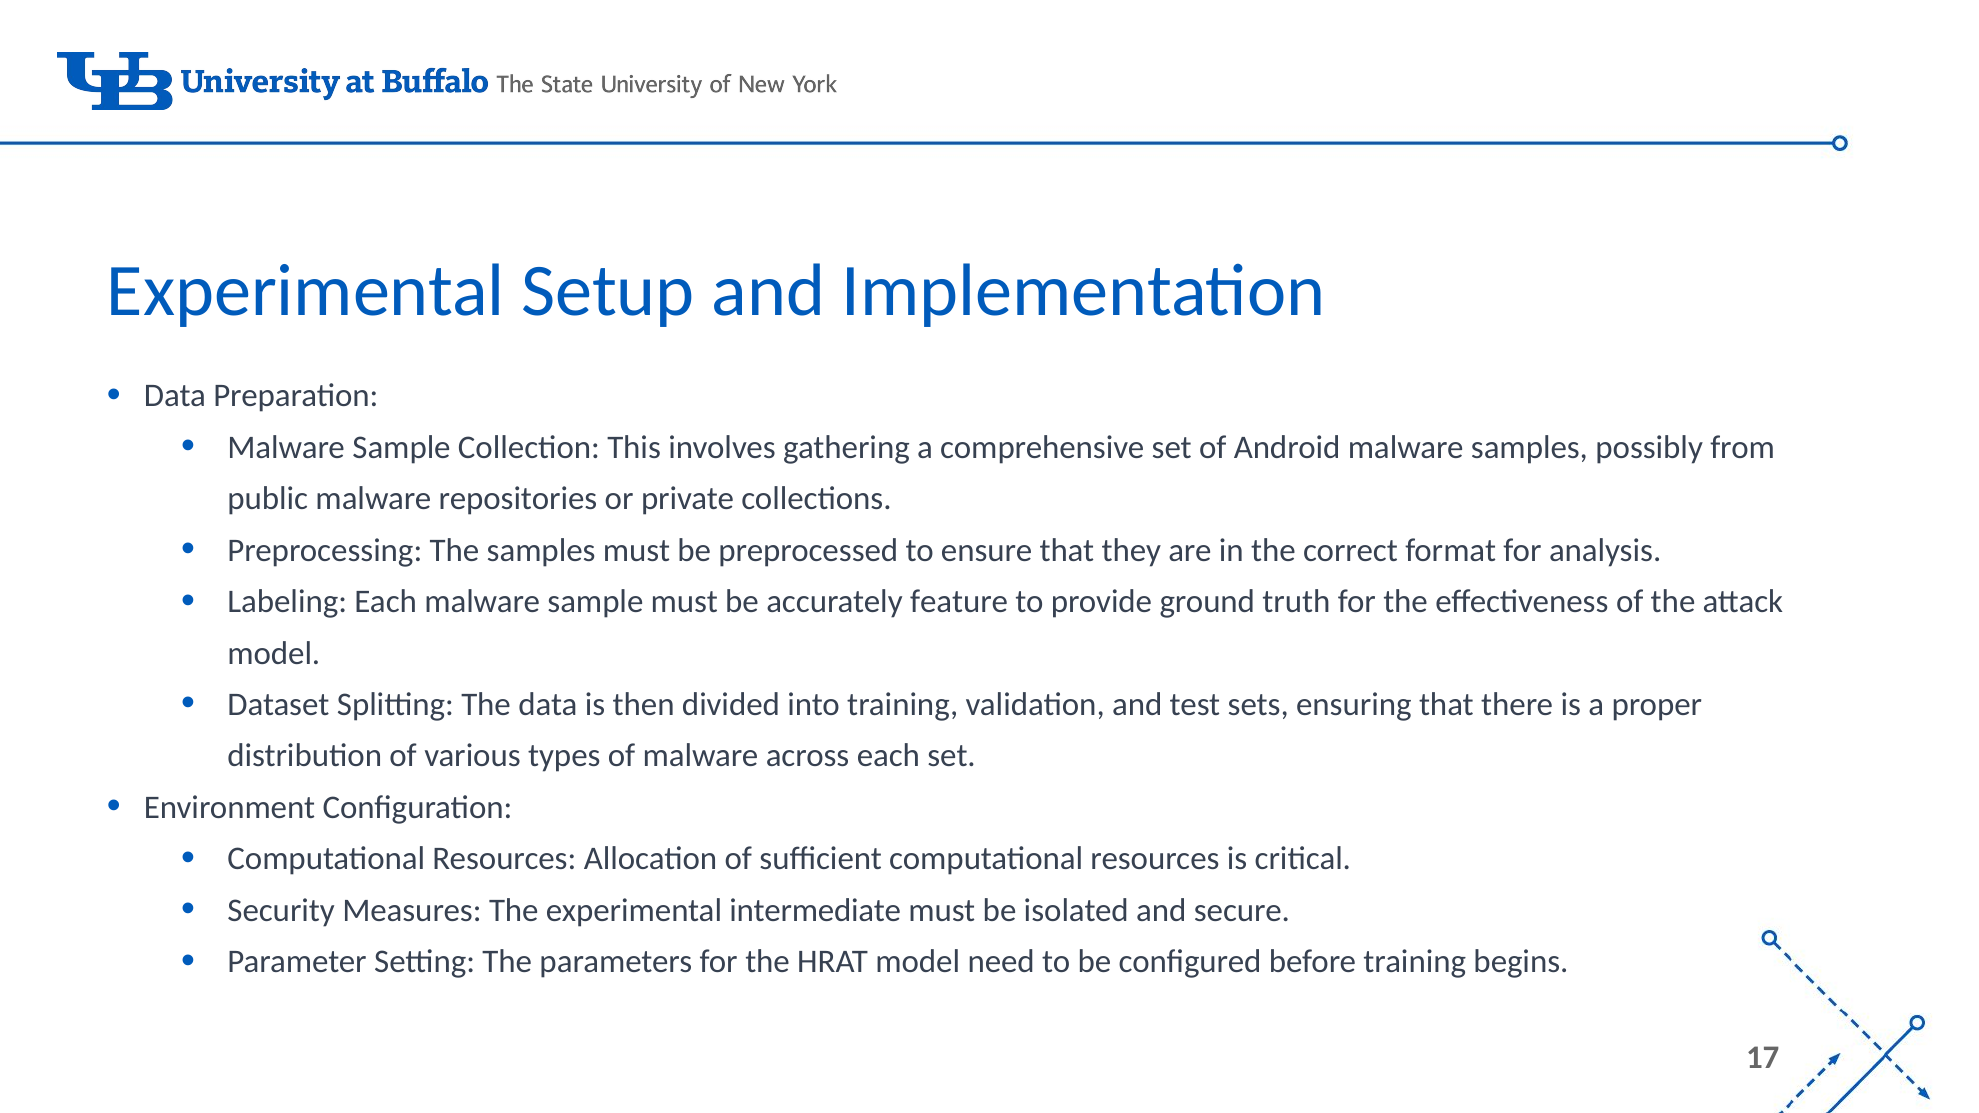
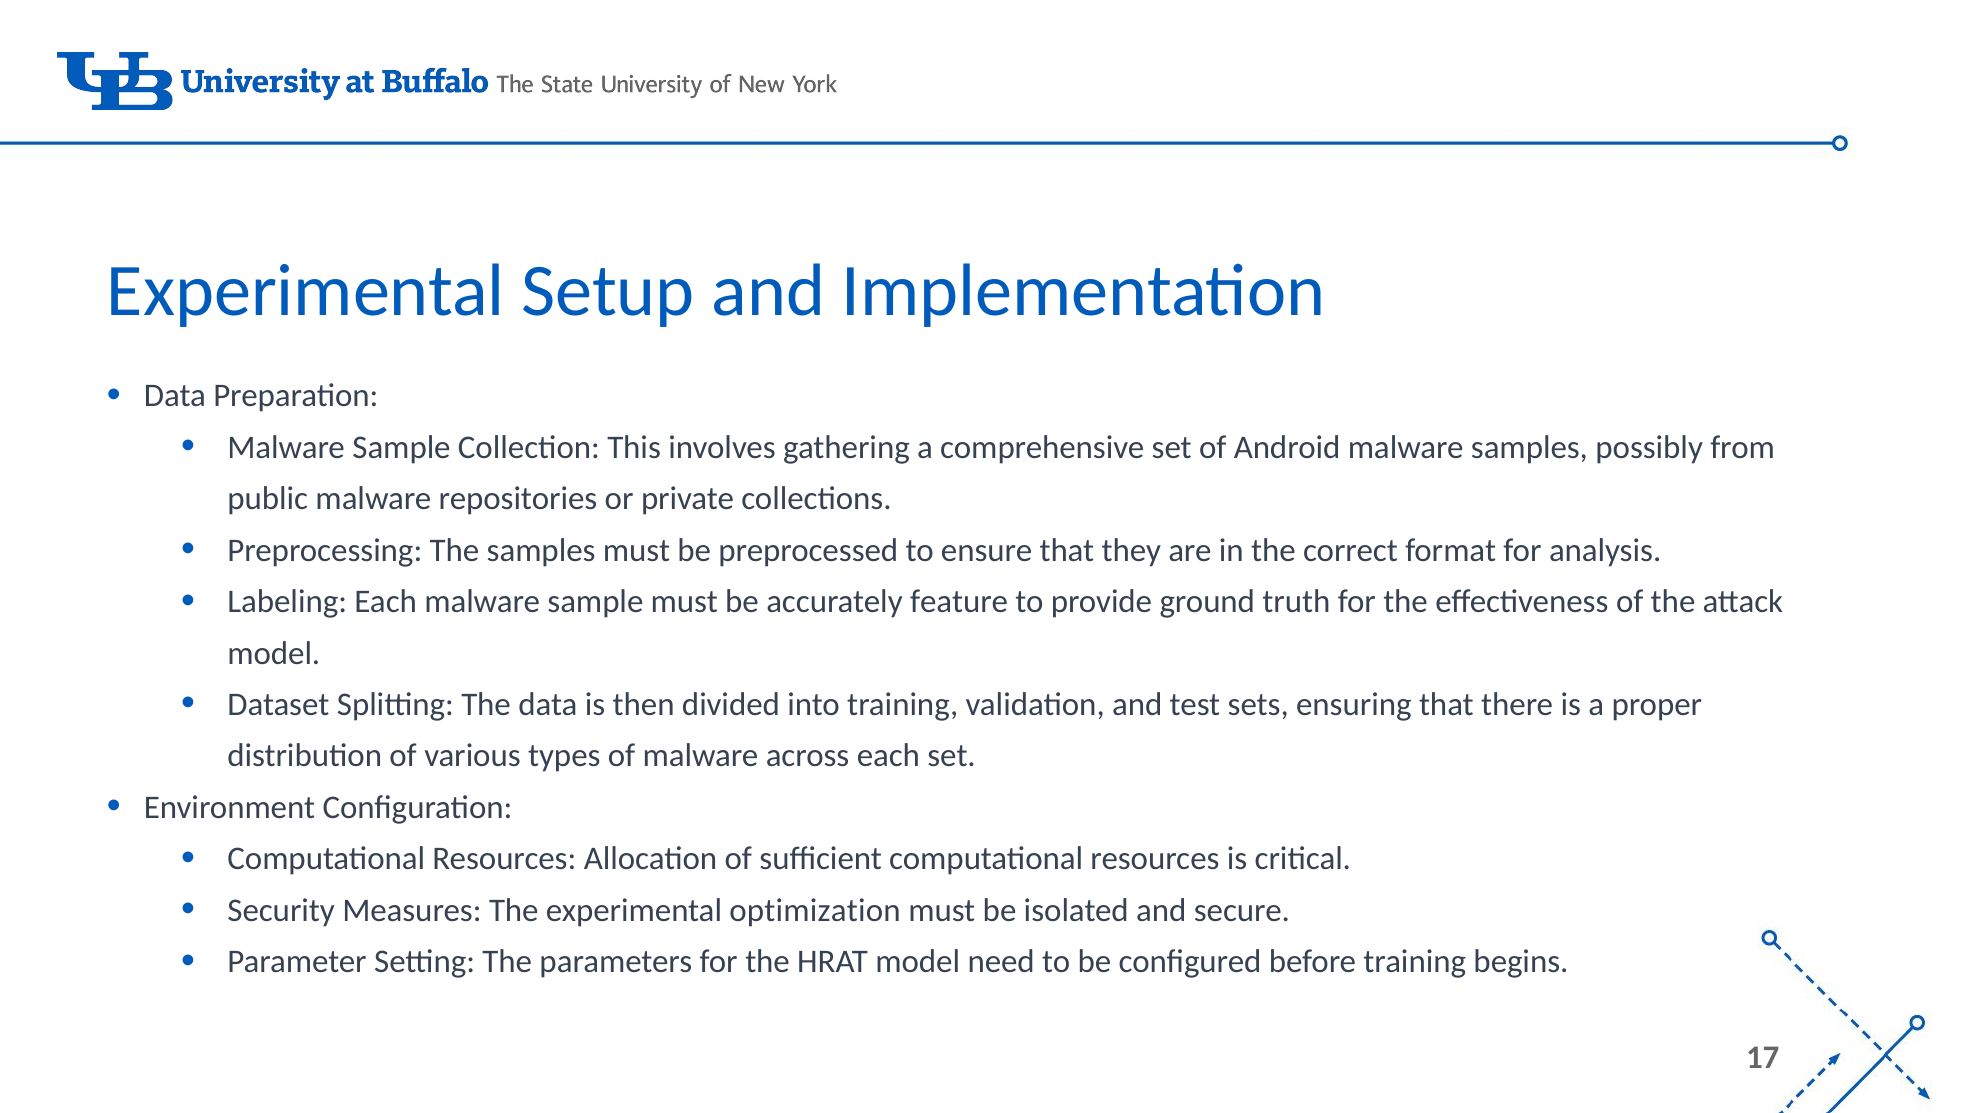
intermediate: intermediate -> optimization
